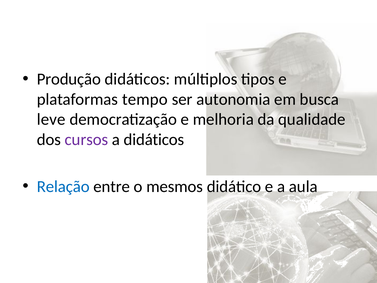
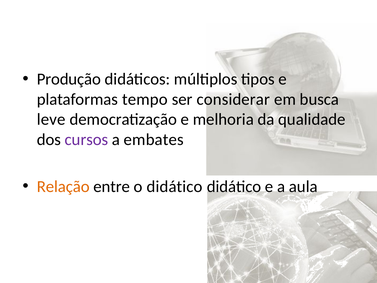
autonomia: autonomia -> considerar
a didáticos: didáticos -> embates
Relação colour: blue -> orange
o mesmos: mesmos -> didático
